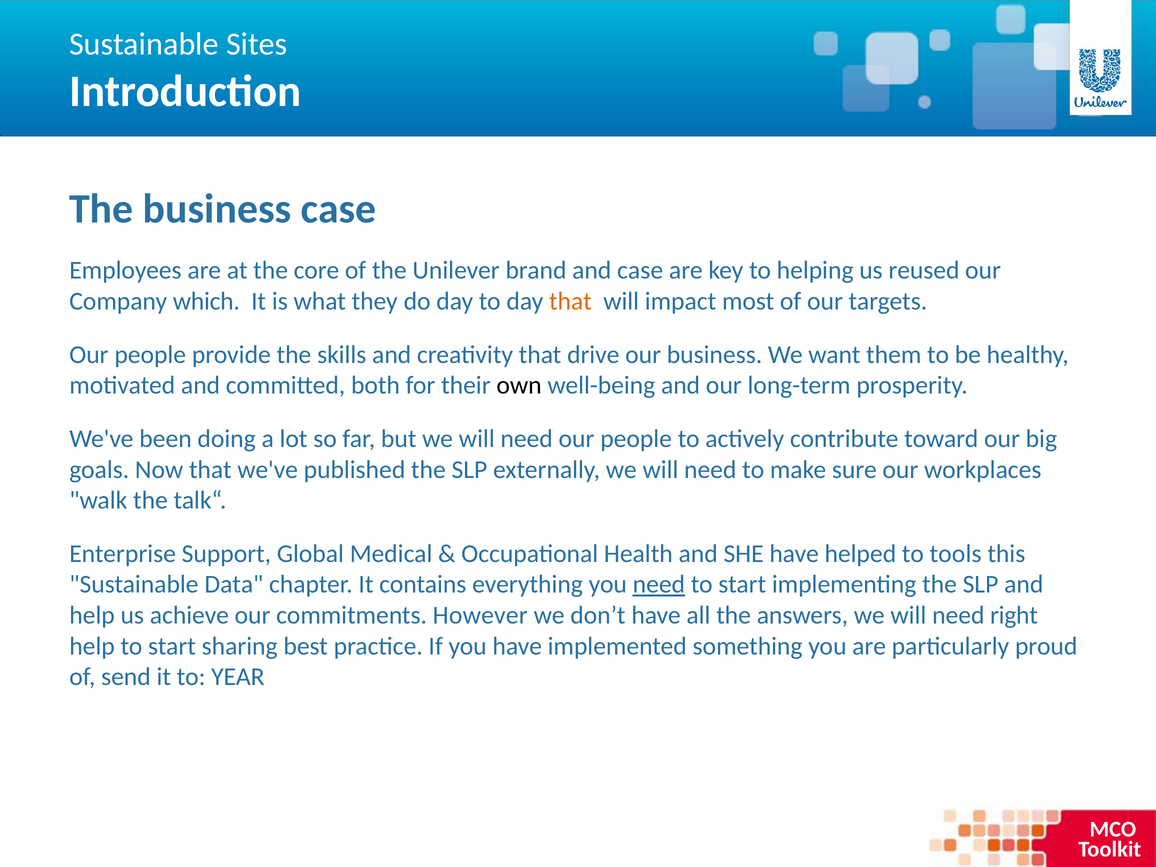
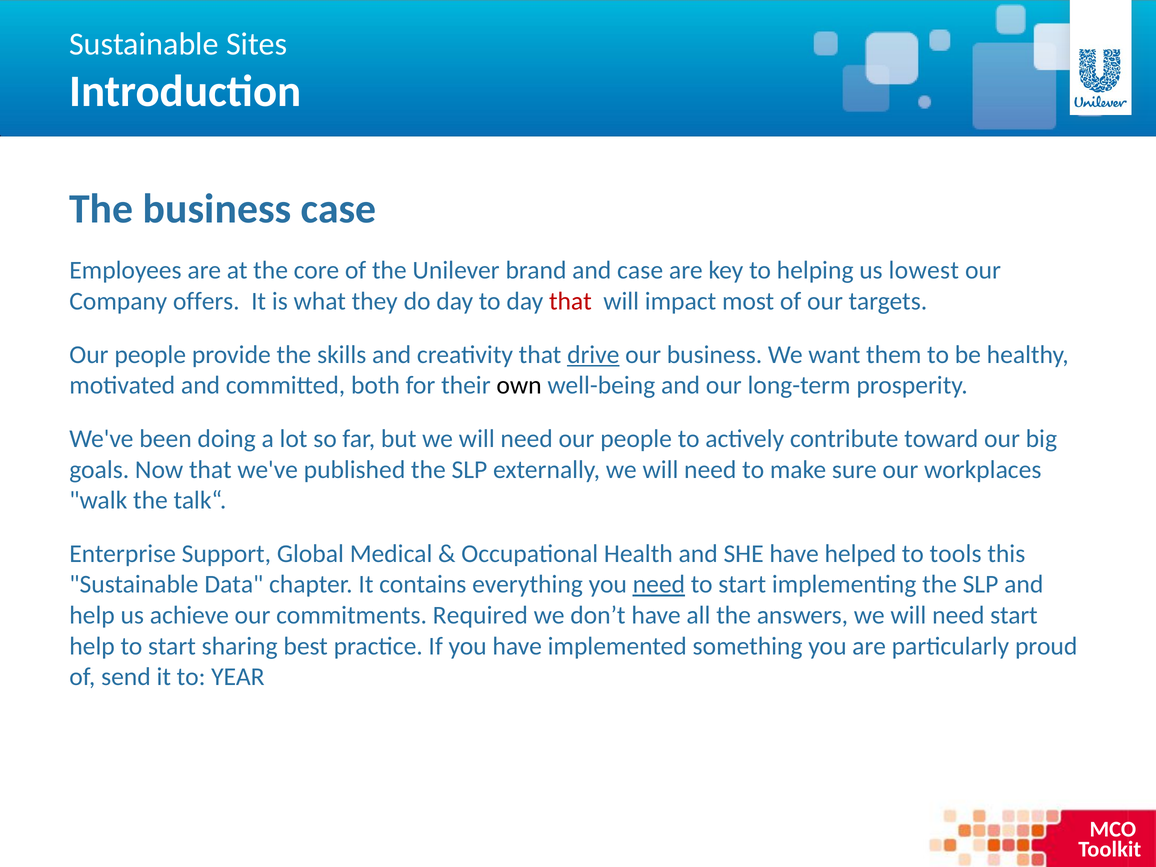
reused: reused -> lowest
which: which -> offers
that at (570, 301) colour: orange -> red
drive underline: none -> present
However: However -> Required
need right: right -> start
